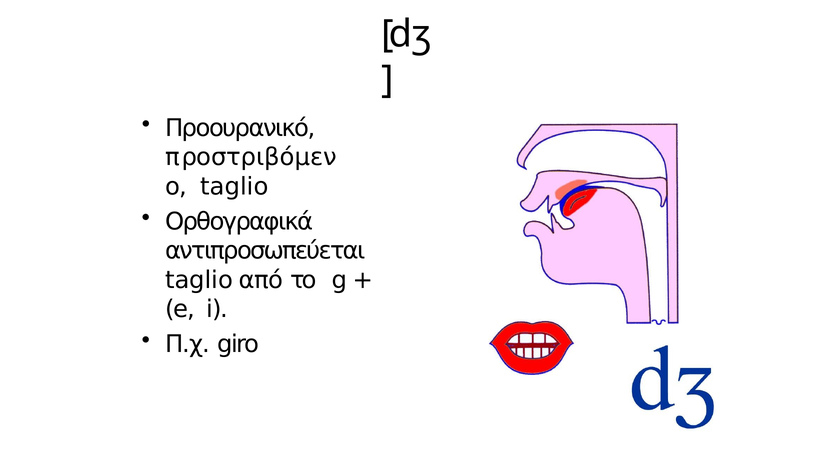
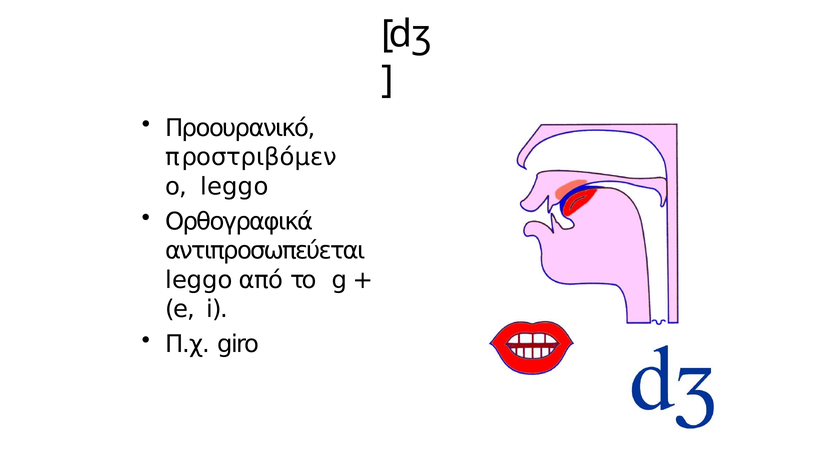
taglio at (234, 187): taglio -> leggo
taglio at (199, 280): taglio -> leggo
